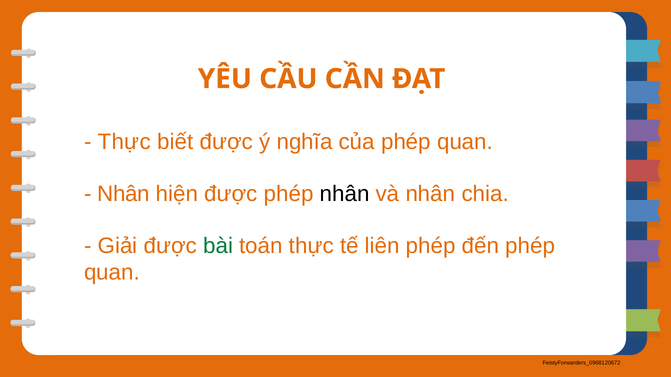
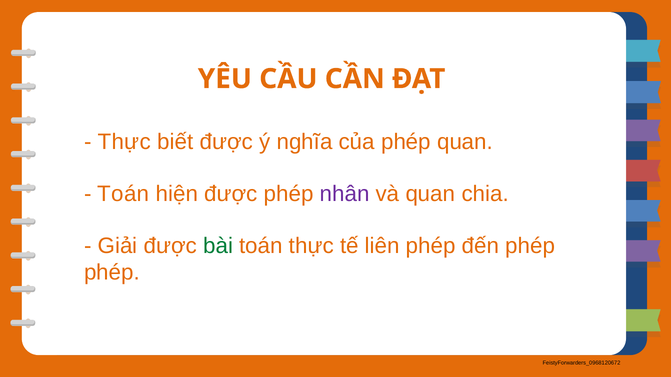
Nhân at (124, 194): Nhân -> Toán
nhân at (345, 194) colour: black -> purple
và nhân: nhân -> quan
quan at (112, 273): quan -> phép
